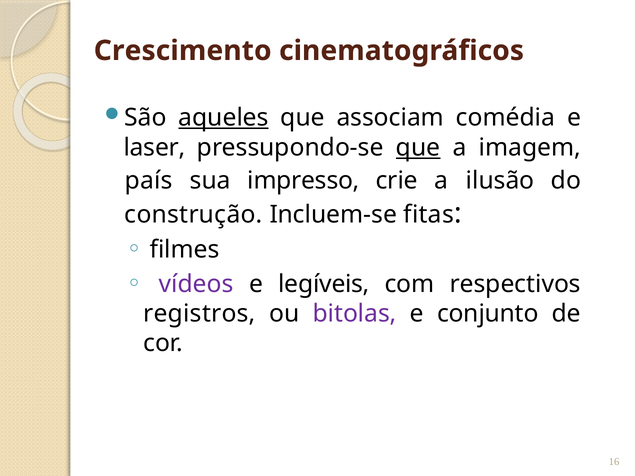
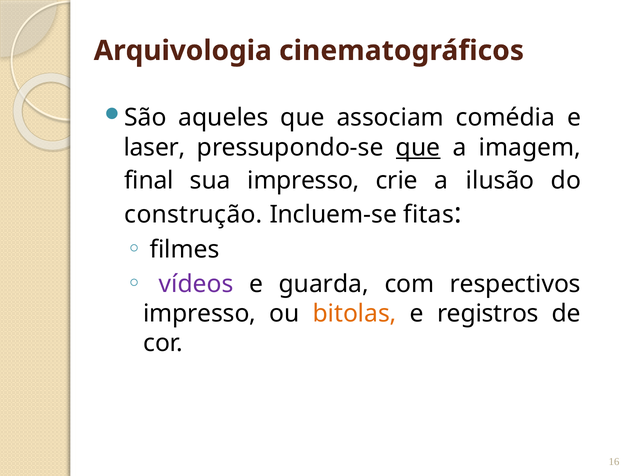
Crescimento: Crescimento -> Arquivologia
aqueles underline: present -> none
país: país -> final
legíveis: legíveis -> guarda
registros at (199, 314): registros -> impresso
bitolas colour: purple -> orange
conjunto: conjunto -> registros
